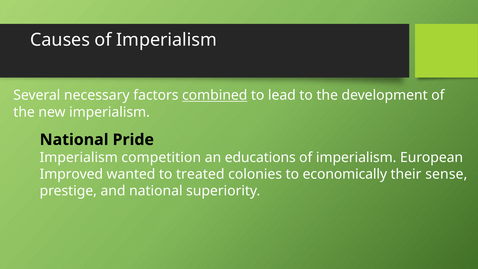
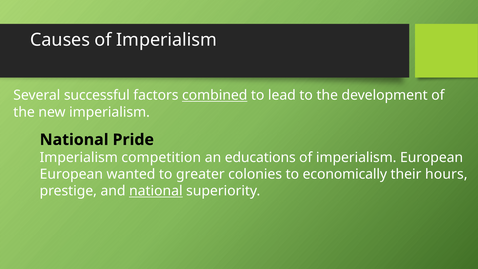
necessary: necessary -> successful
Improved at (71, 174): Improved -> European
treated: treated -> greater
sense: sense -> hours
national at (156, 191) underline: none -> present
